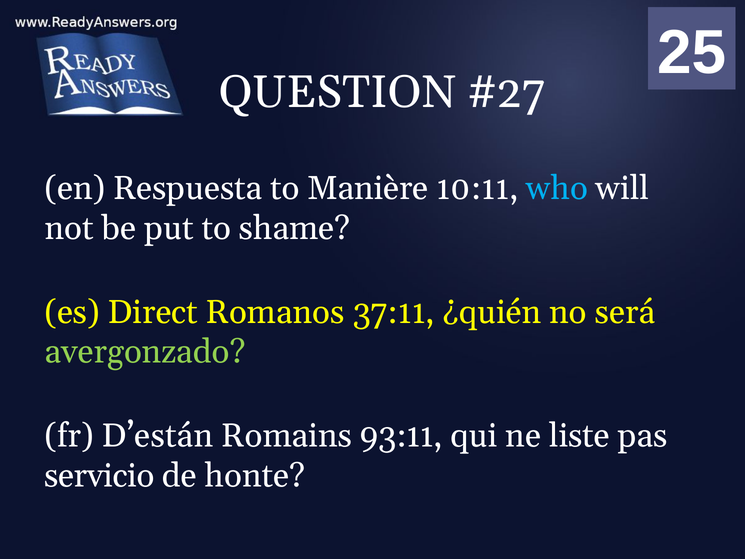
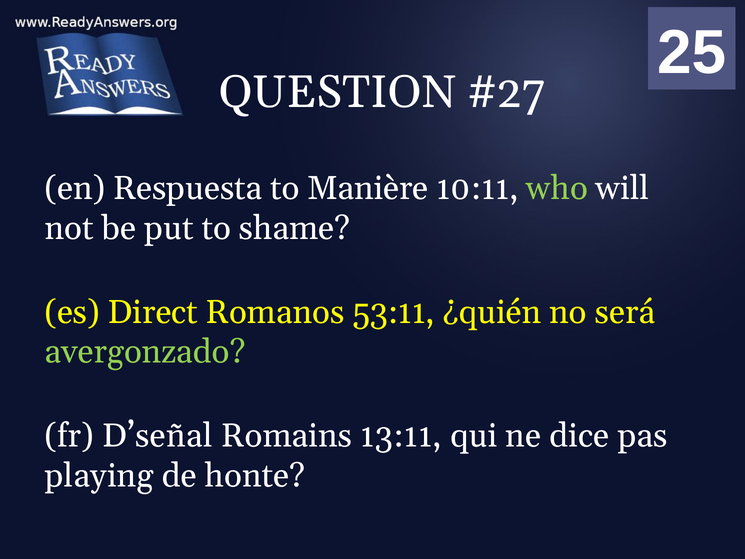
who colour: light blue -> light green
37:11: 37:11 -> 53:11
D’están: D’están -> D’señal
93:11: 93:11 -> 13:11
liste: liste -> dice
servicio: servicio -> playing
